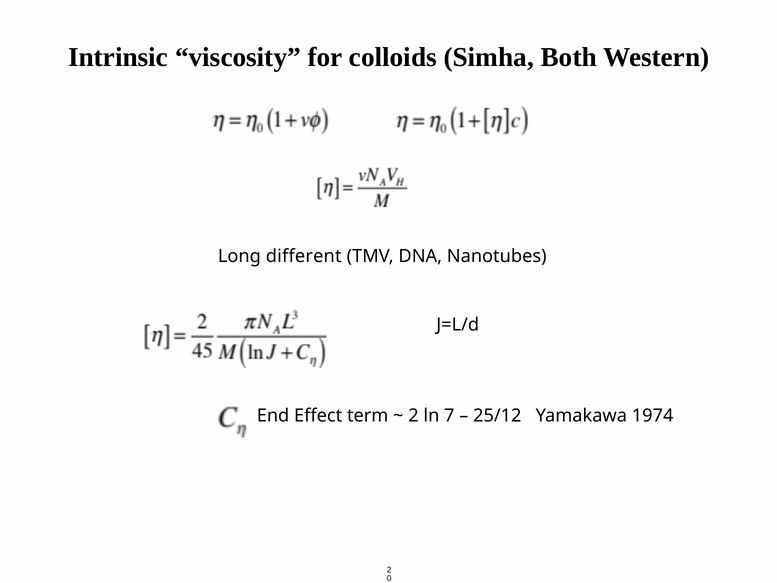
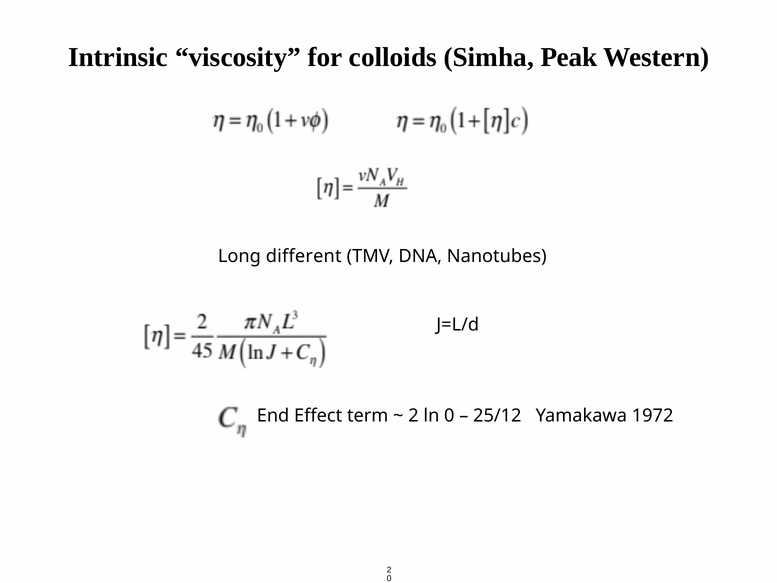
Both: Both -> Peak
ln 7: 7 -> 0
1974: 1974 -> 1972
